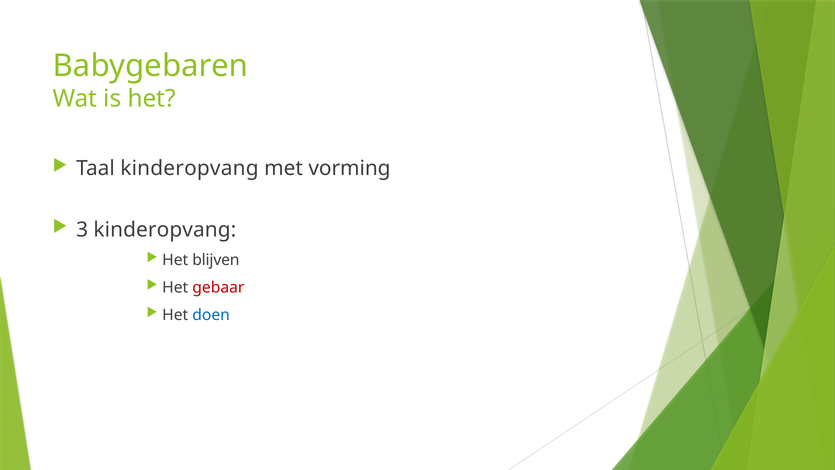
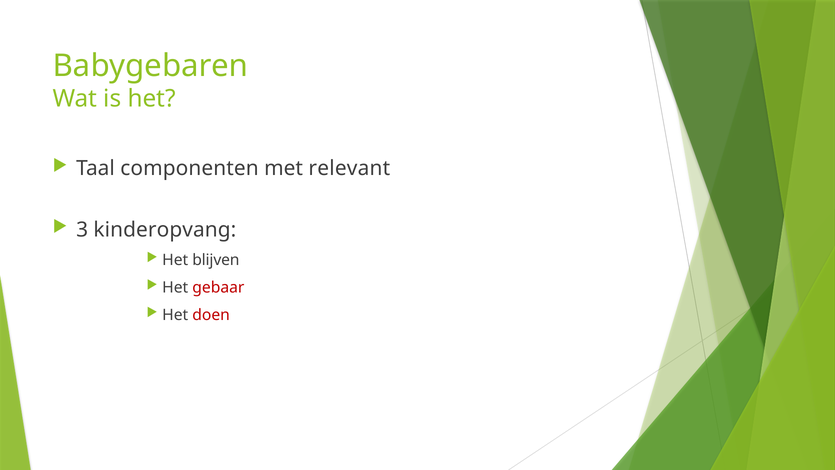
Taal kinderopvang: kinderopvang -> componenten
vorming: vorming -> relevant
doen colour: blue -> red
